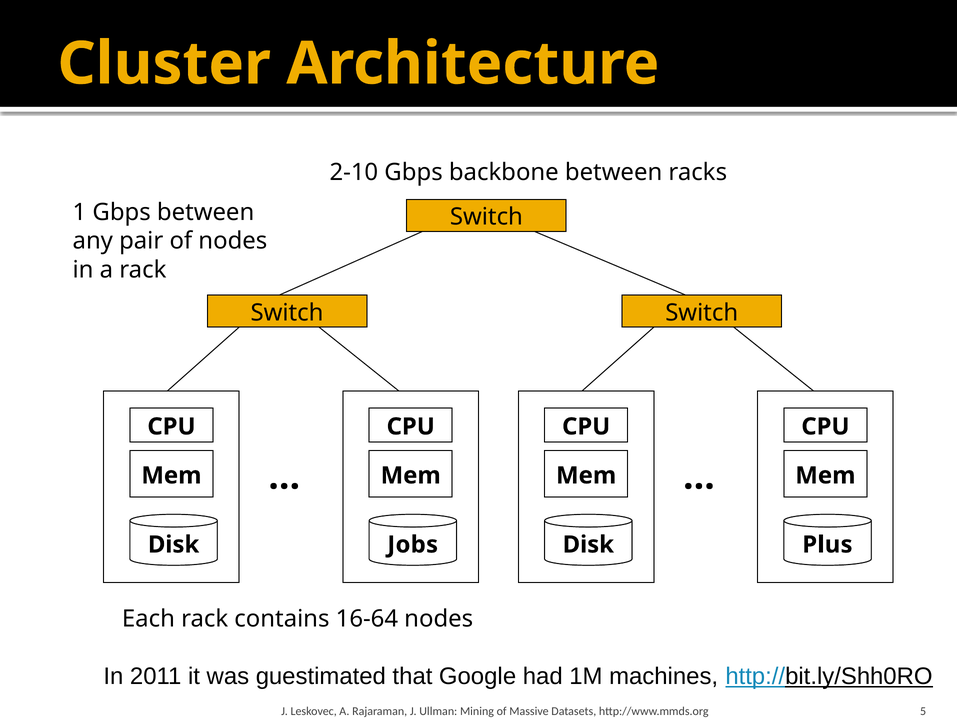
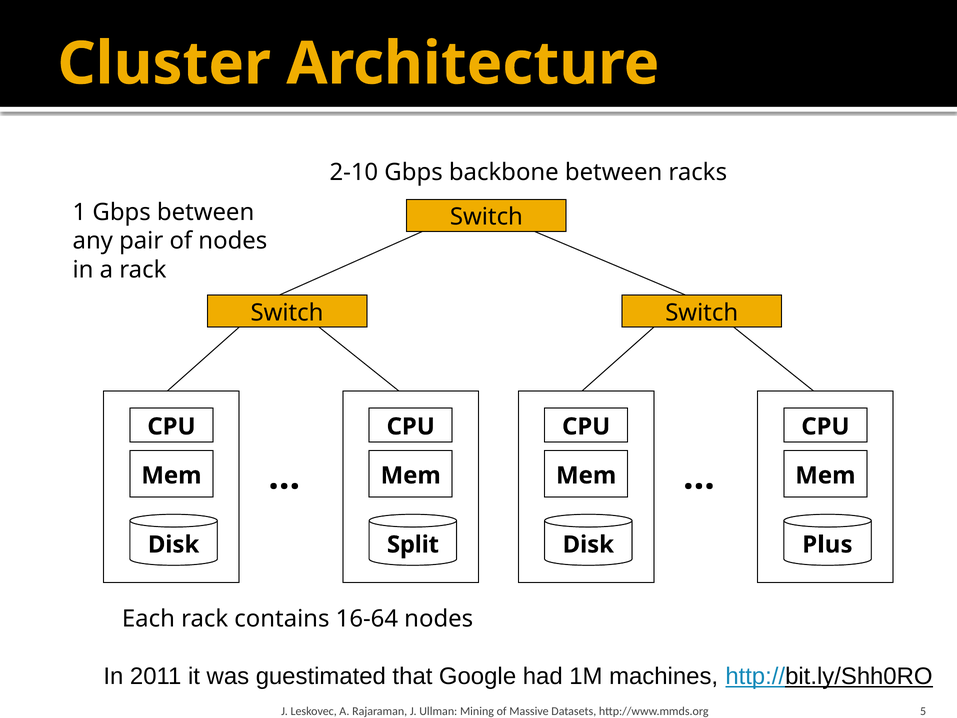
Jobs: Jobs -> Split
